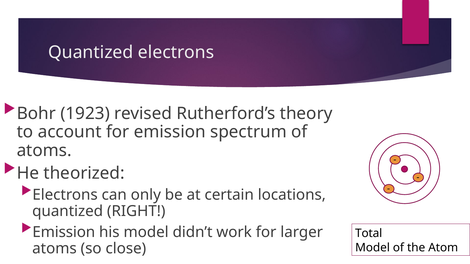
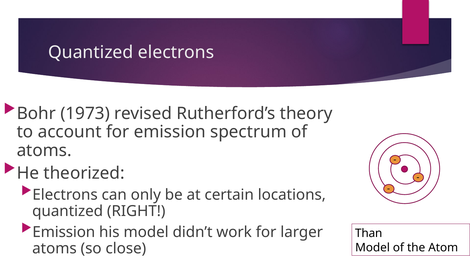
1923: 1923 -> 1973
Total: Total -> Than
